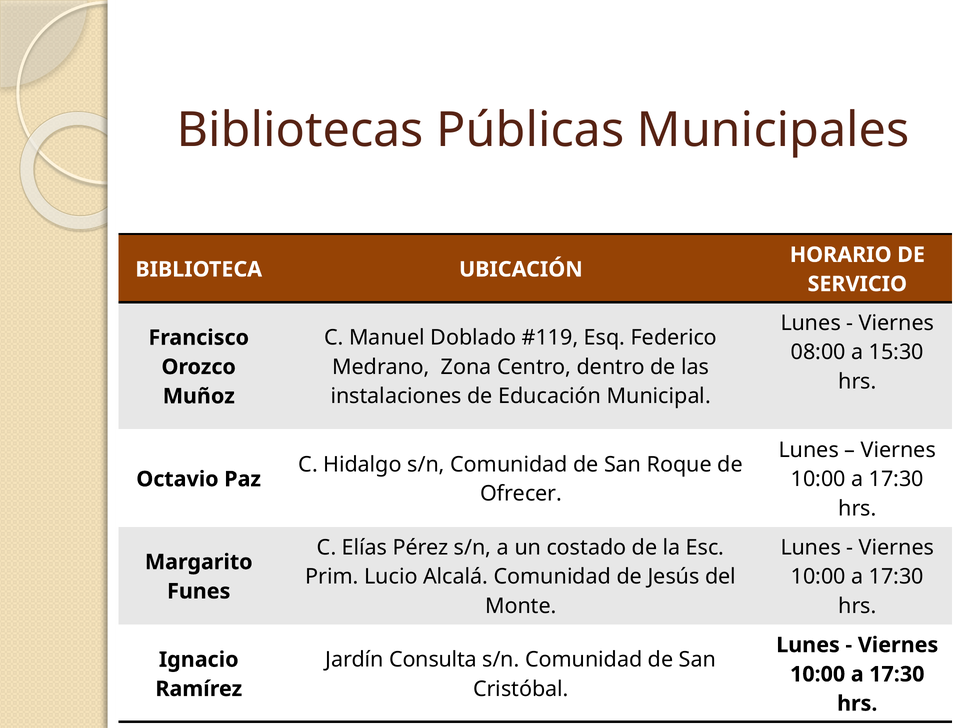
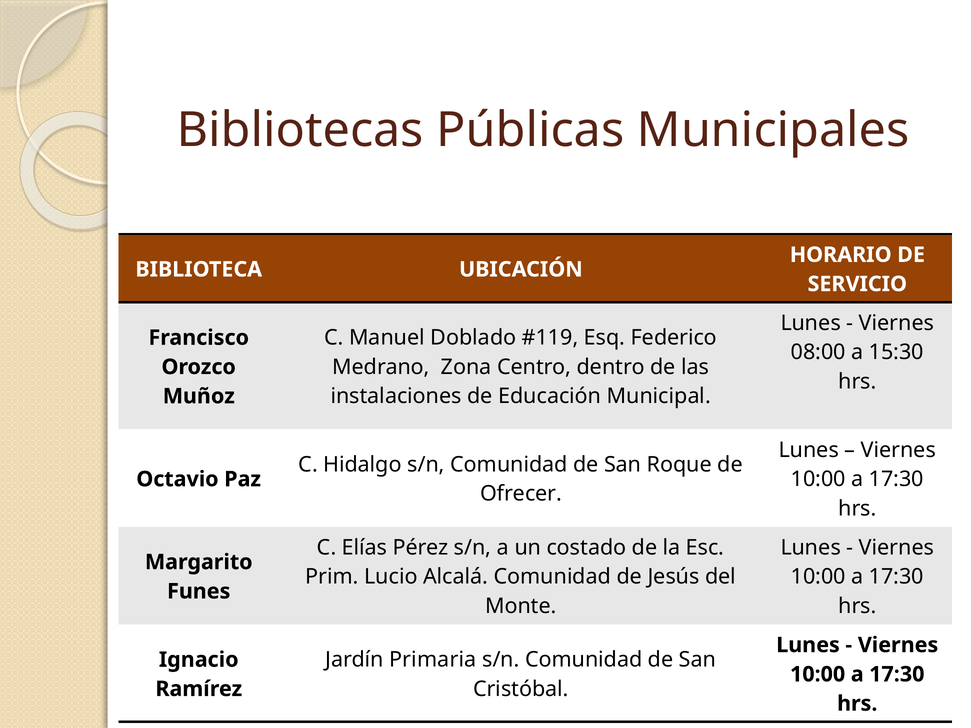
Consulta: Consulta -> Primaria
